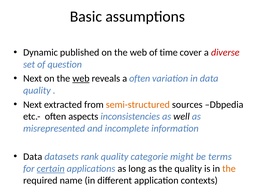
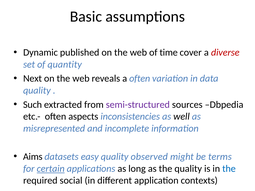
question: question -> quantity
web at (81, 79) underline: present -> none
Next at (33, 105): Next -> Such
semi-structured colour: orange -> purple
Data at (33, 157): Data -> Aims
rank: rank -> easy
categorie: categorie -> observed
the at (229, 169) colour: orange -> blue
name: name -> social
